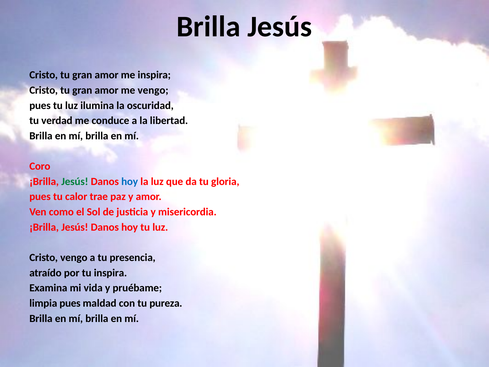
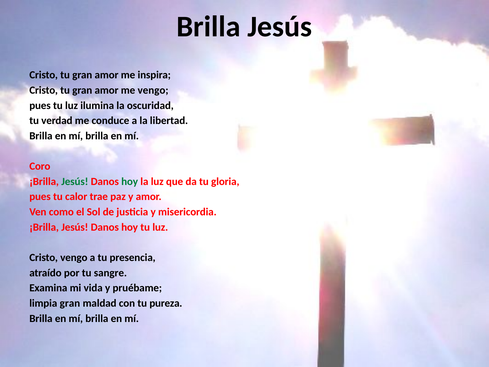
hoy at (130, 181) colour: blue -> green
tu inspira: inspira -> sangre
limpia pues: pues -> gran
